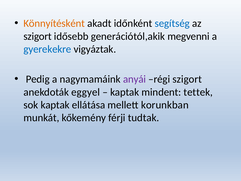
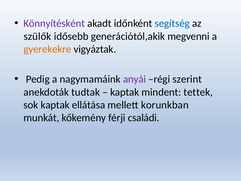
Könnyítésként colour: orange -> purple
szigort at (38, 36): szigort -> szülők
gyerekekre colour: blue -> orange
régi szigort: szigort -> szerint
eggyel: eggyel -> tudtak
tudtak: tudtak -> családi
